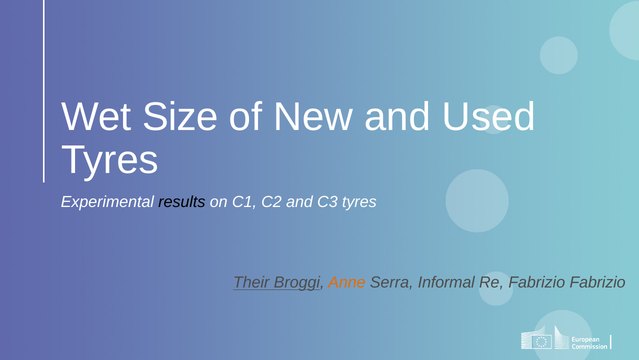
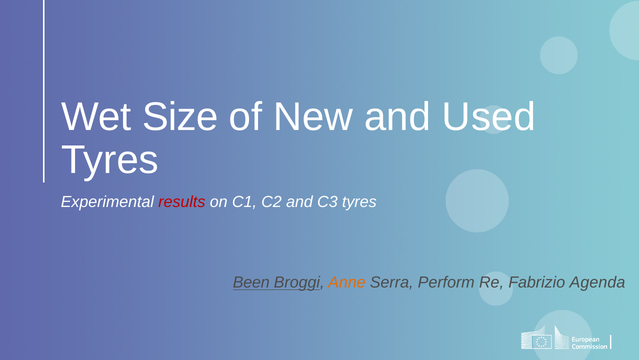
results colour: black -> red
Their: Their -> Been
Informal: Informal -> Perform
Fabrizio Fabrizio: Fabrizio -> Agenda
